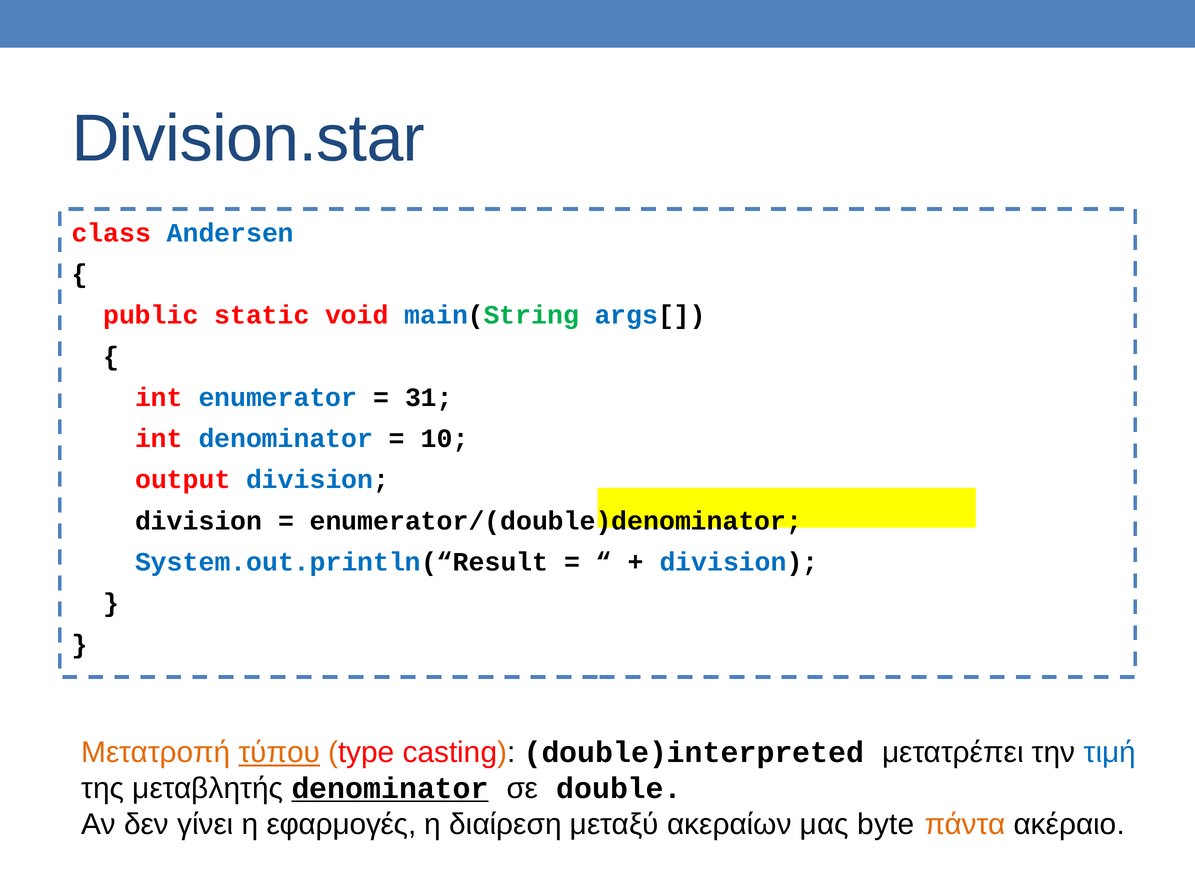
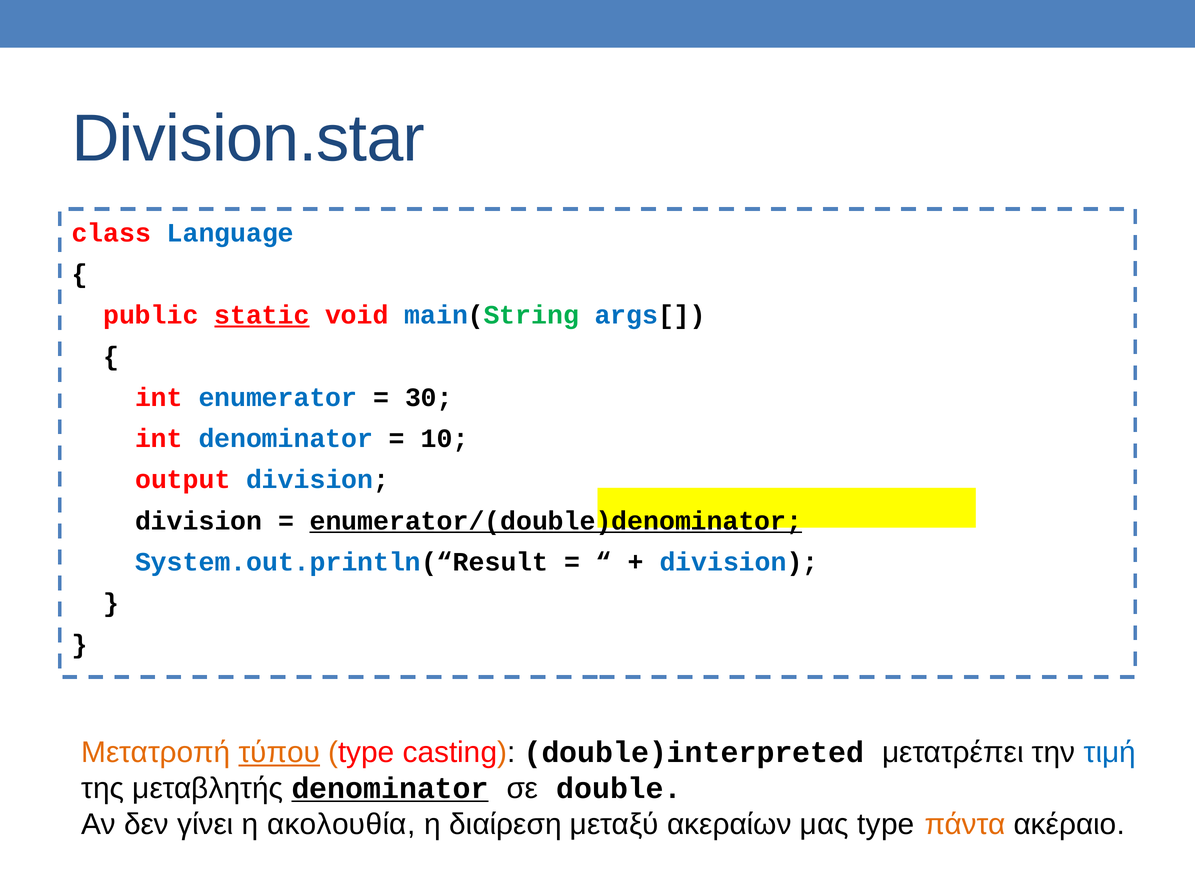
Andersen: Andersen -> Language
static underline: none -> present
31: 31 -> 30
enumerator/(double)denominator underline: none -> present
εφαρμογές: εφαρμογές -> ακολουθία
μας byte: byte -> type
